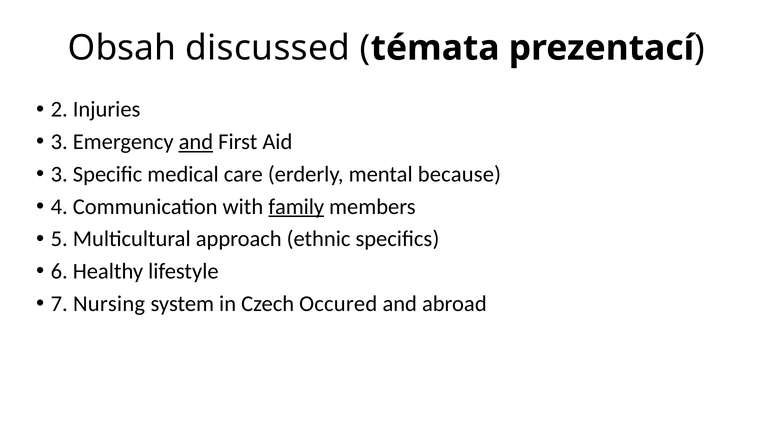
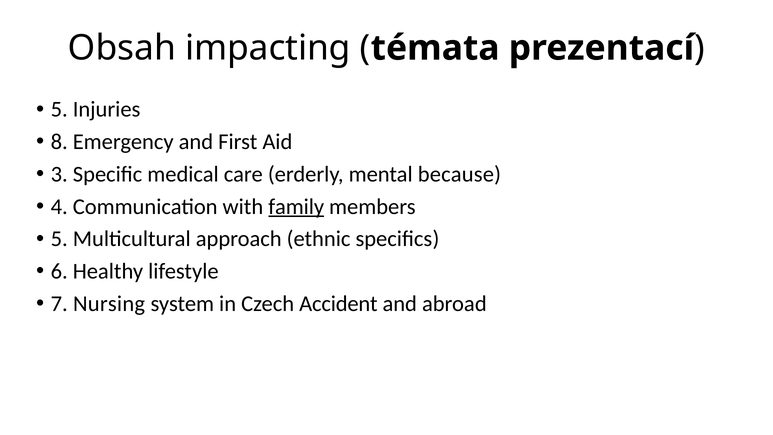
discussed: discussed -> impacting
2 at (59, 109): 2 -> 5
3 at (59, 142): 3 -> 8
and at (196, 142) underline: present -> none
Occured: Occured -> Accident
